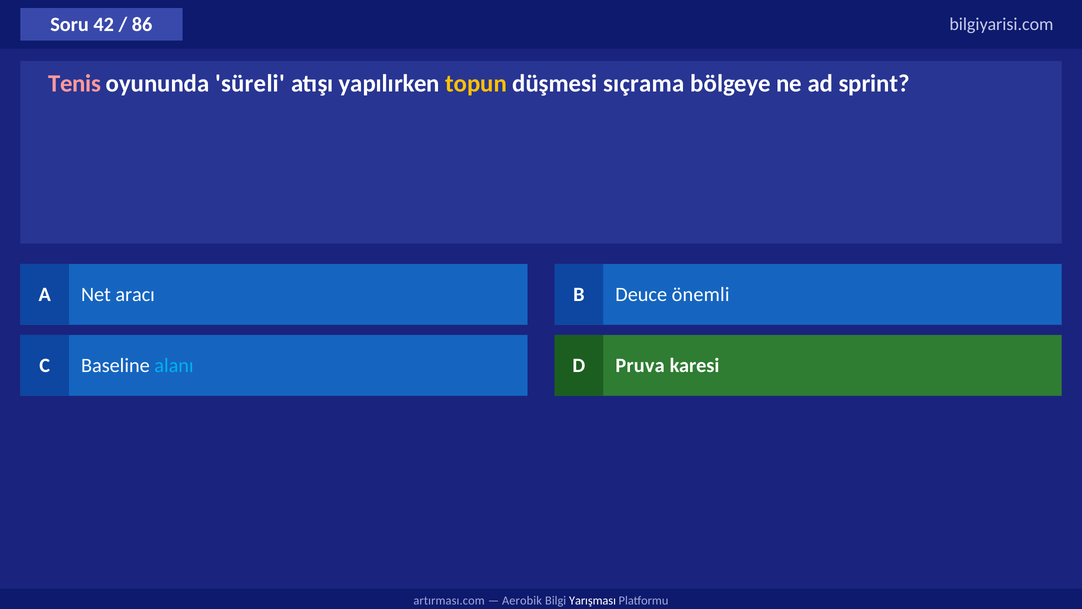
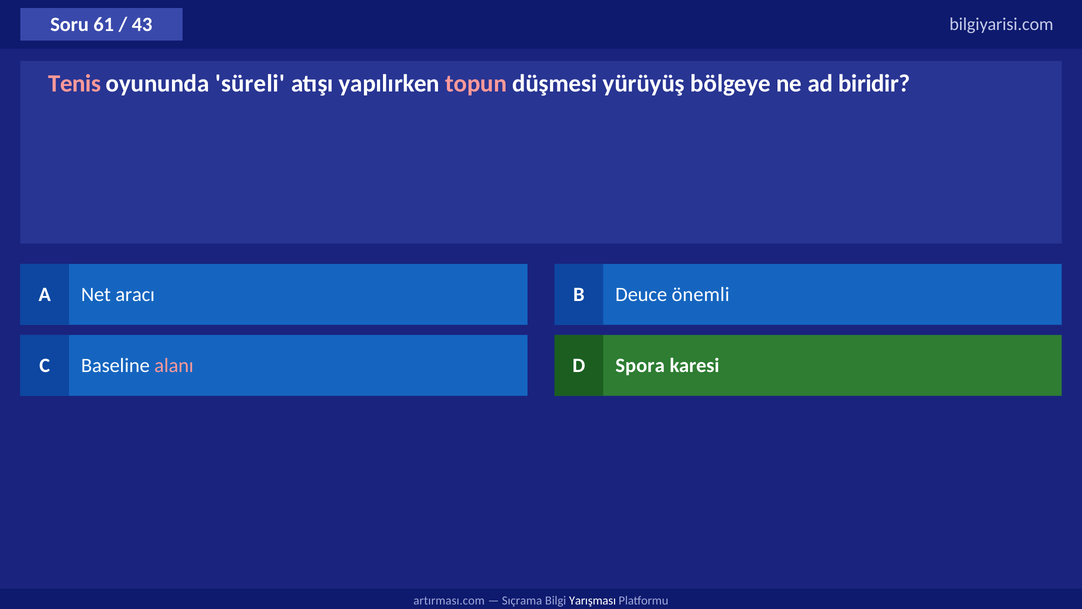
42: 42 -> 61
86: 86 -> 43
topun colour: yellow -> pink
sıçrama: sıçrama -> yürüyüş
sprint: sprint -> biridir
alanı colour: light blue -> pink
Pruva: Pruva -> Spora
Aerobik: Aerobik -> Sıçrama
